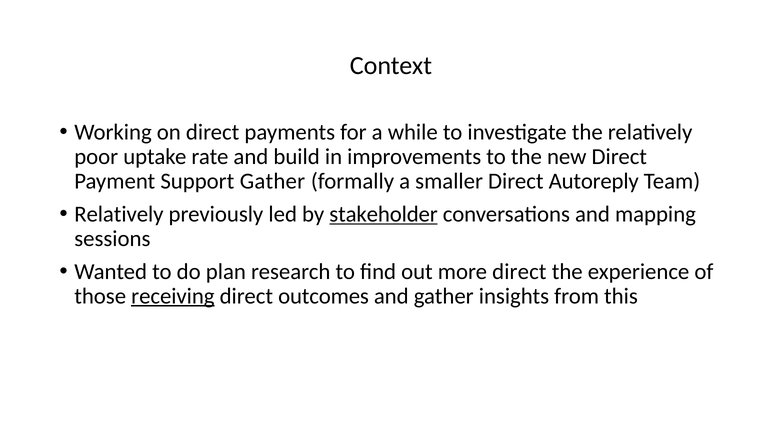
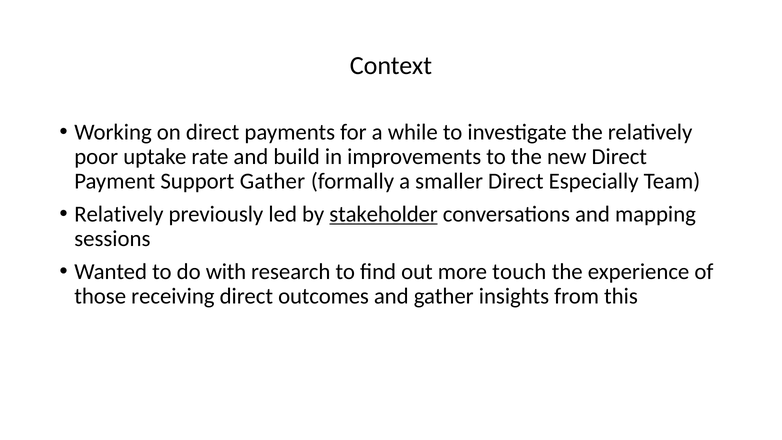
Autoreply: Autoreply -> Especially
plan: plan -> with
more direct: direct -> touch
receiving underline: present -> none
